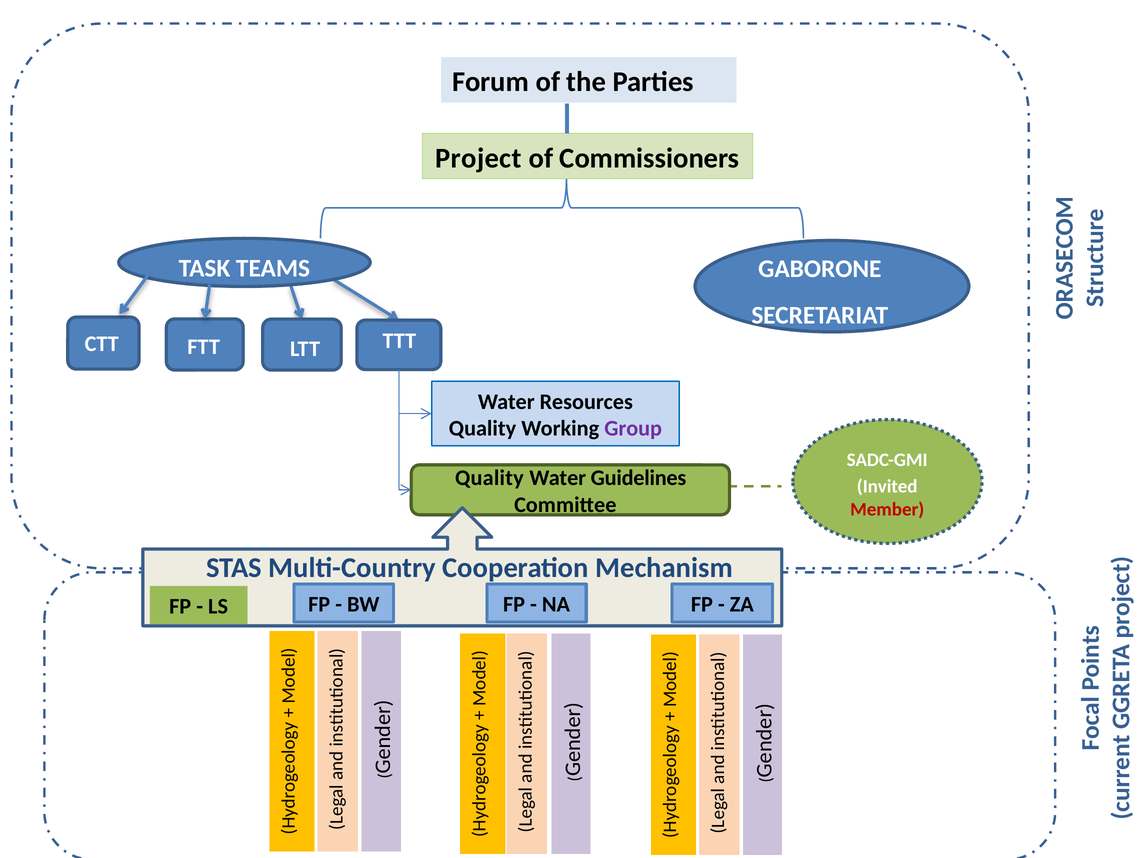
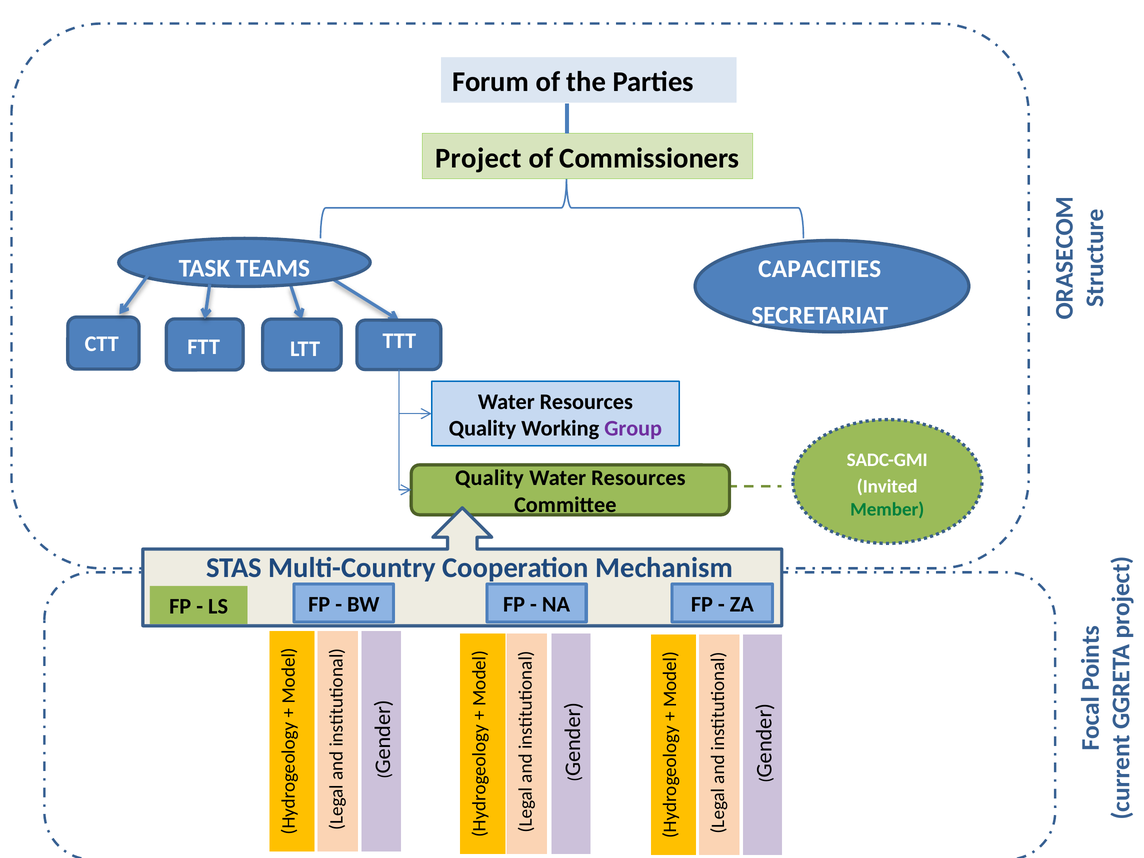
GABORONE: GABORONE -> CAPACITIES
Guidelines at (639, 478): Guidelines -> Resources
Member colour: red -> green
